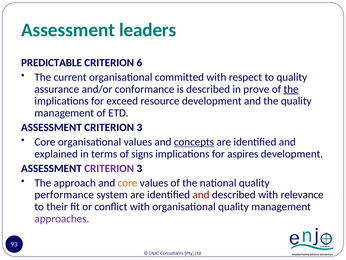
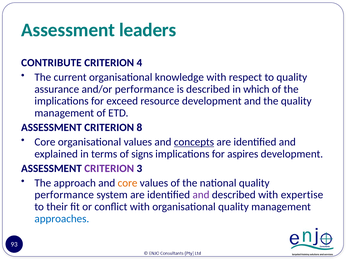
PREDICTABLE: PREDICTABLE -> CONTRIBUTE
6: 6 -> 4
committed: committed -> knowledge
and/or conformance: conformance -> performance
prove: prove -> which
the at (291, 89) underline: present -> none
3 at (139, 127): 3 -> 8
and at (201, 194) colour: red -> purple
relevance: relevance -> expertise
approaches colour: purple -> blue
